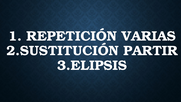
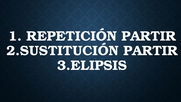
REPETICIÓN VARIAS: VARIAS -> PARTIR
